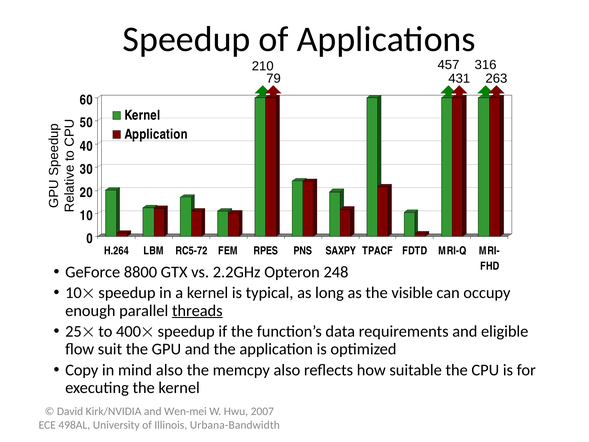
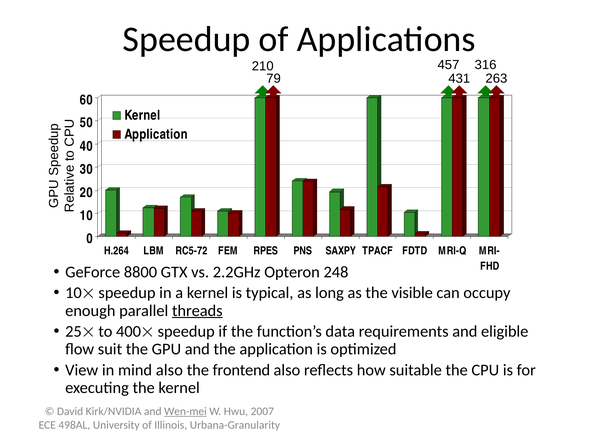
Copy: Copy -> View
memcpy: memcpy -> frontend
Wen-mei underline: none -> present
Urbana-Bandwidth: Urbana-Bandwidth -> Urbana-Granularity
